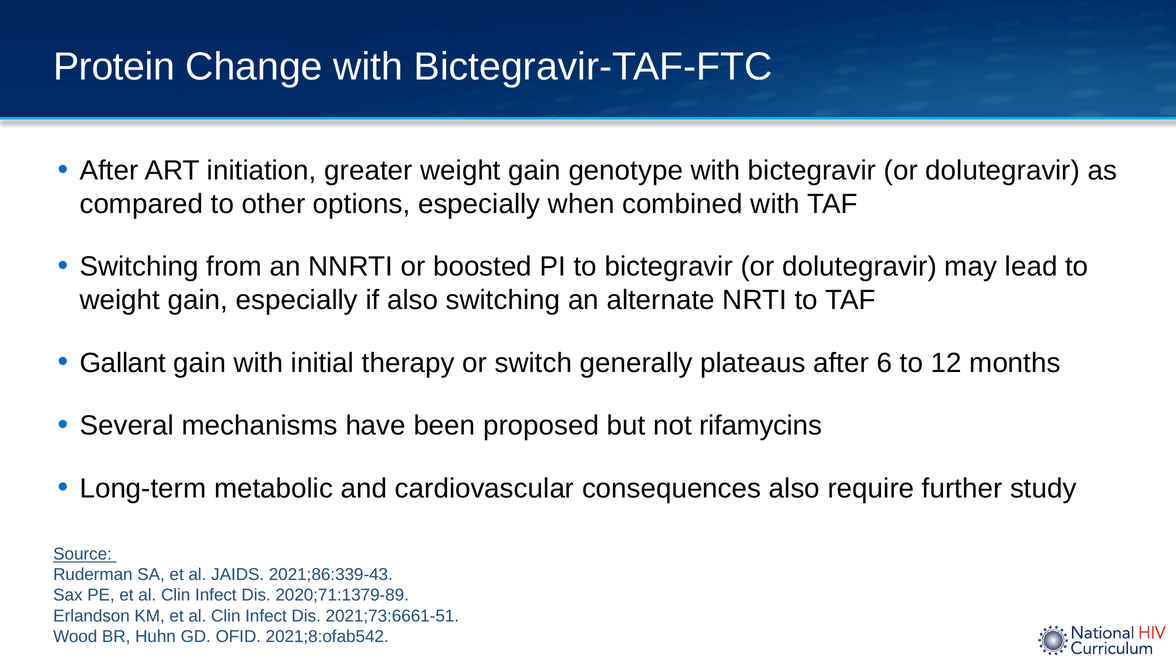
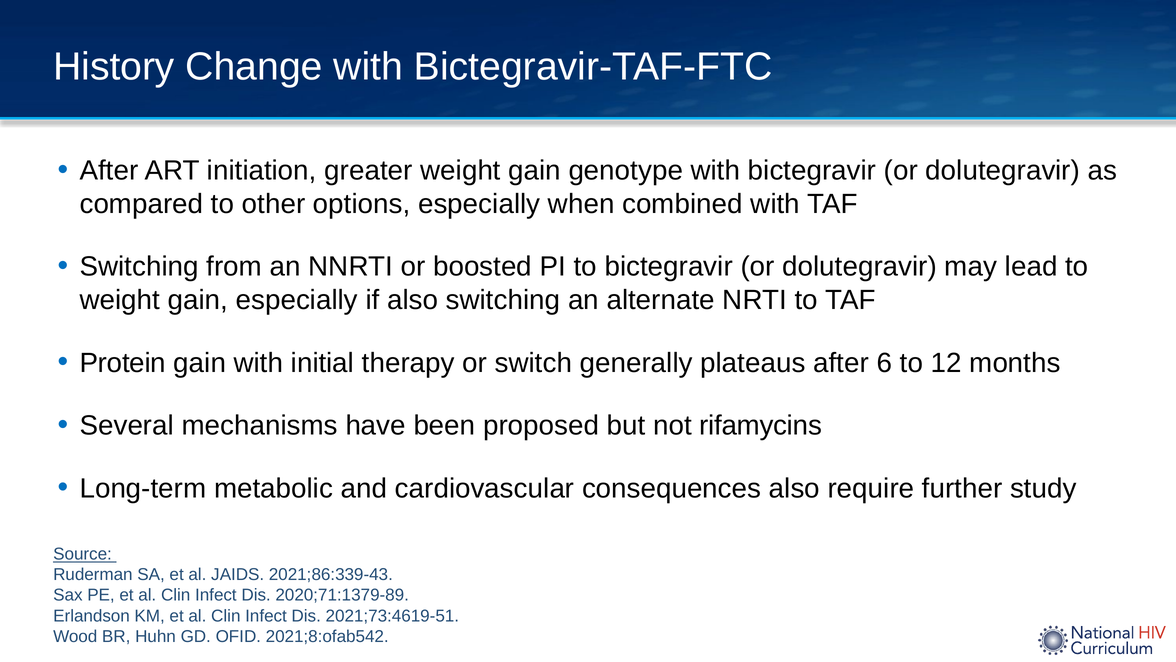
Protein: Protein -> History
Gallant: Gallant -> Protein
2021;73:6661-51: 2021;73:6661-51 -> 2021;73:4619-51
